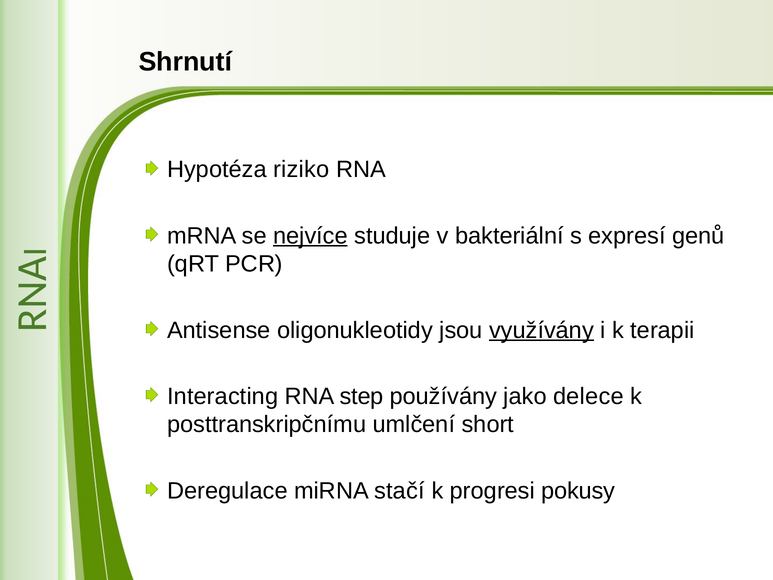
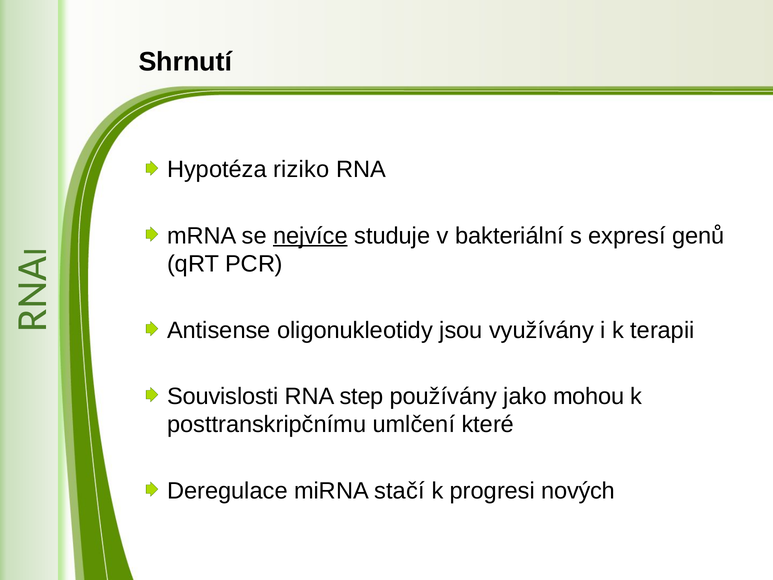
využívány underline: present -> none
Interacting: Interacting -> Souvislosti
delece: delece -> mohou
short: short -> které
pokusy: pokusy -> nových
